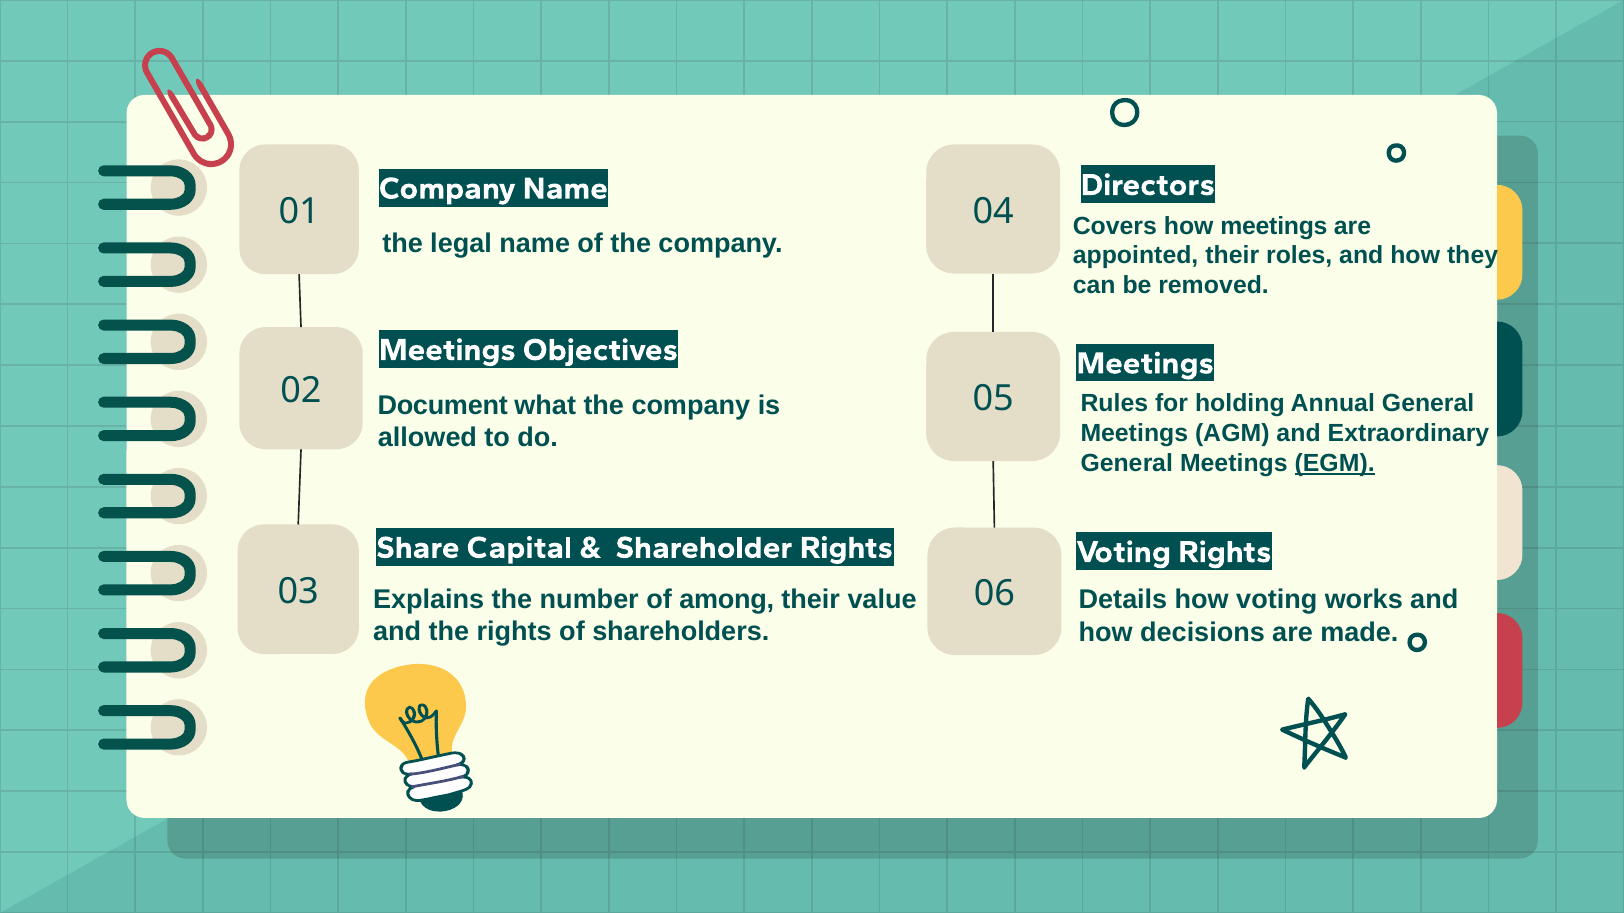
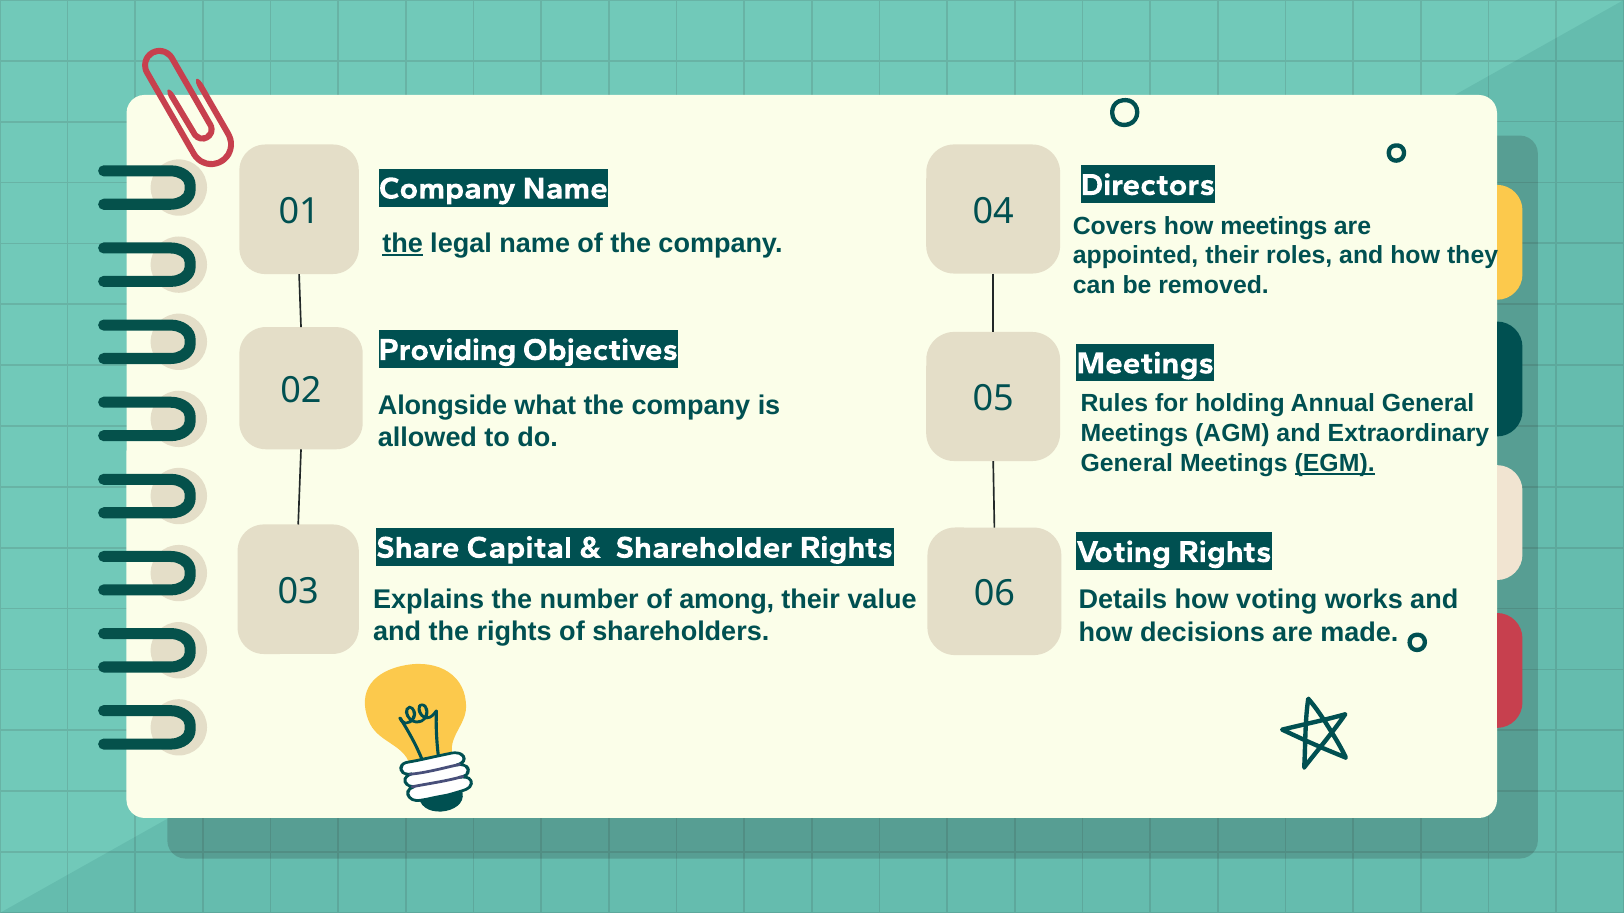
the at (403, 243) underline: none -> present
Meetings at (447, 350): Meetings -> Providing
Document: Document -> Alongside
